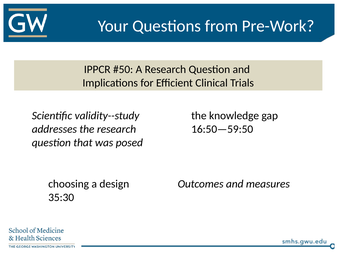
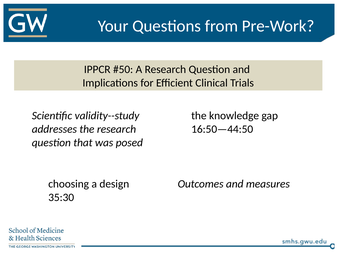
16:50—59:50: 16:50—59:50 -> 16:50—44:50
